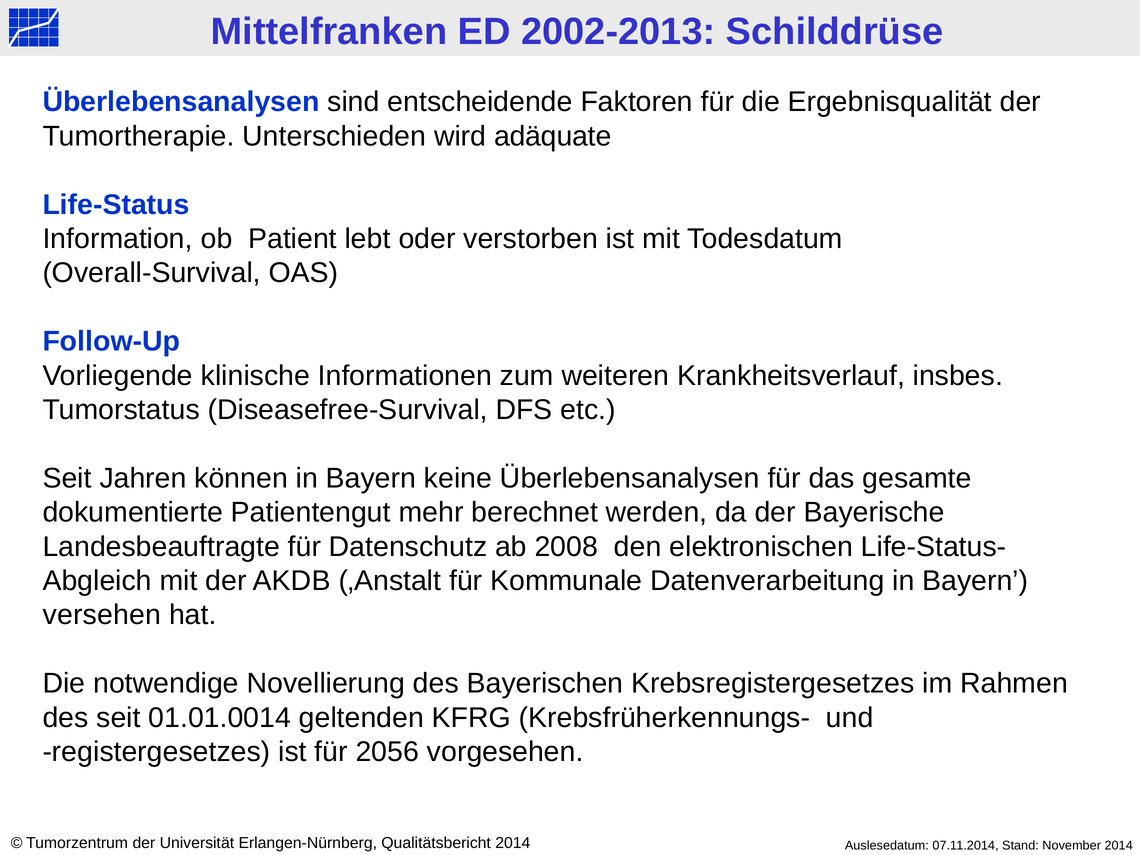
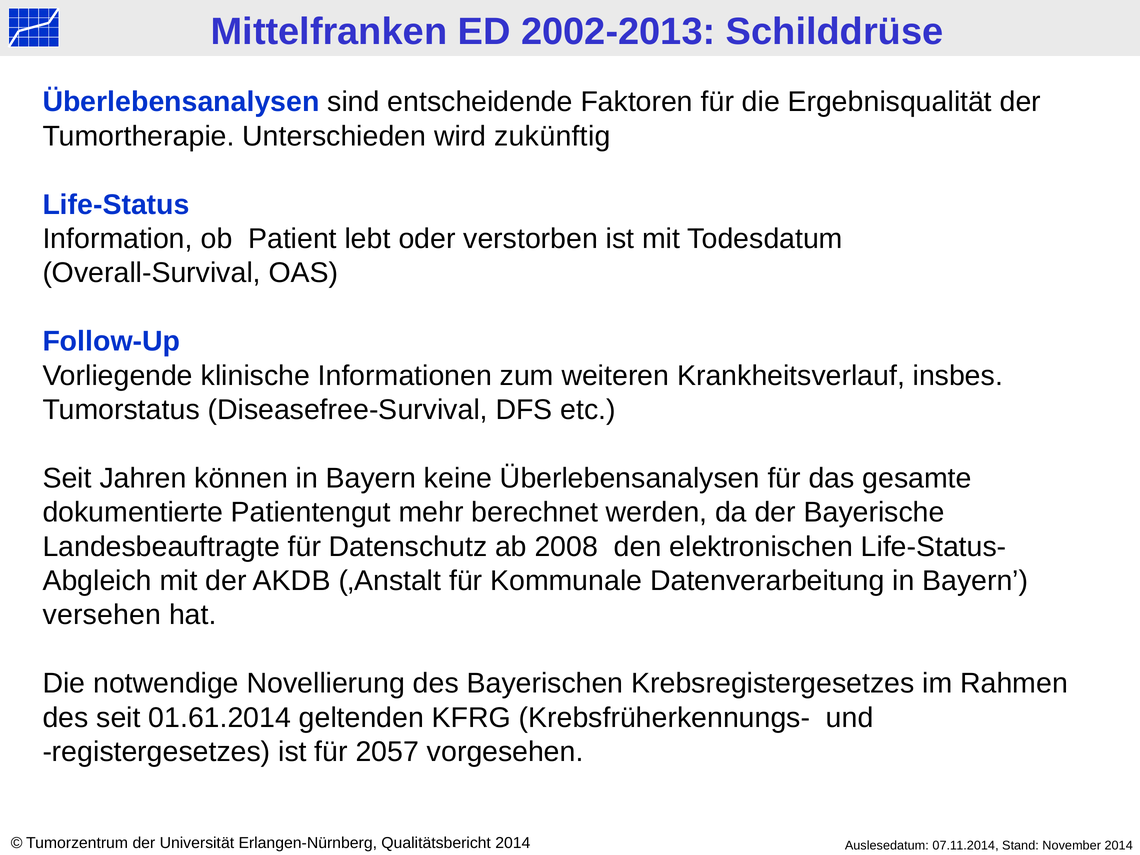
adäquate: adäquate -> zukünftig
01.01.0014: 01.01.0014 -> 01.61.2014
2056: 2056 -> 2057
